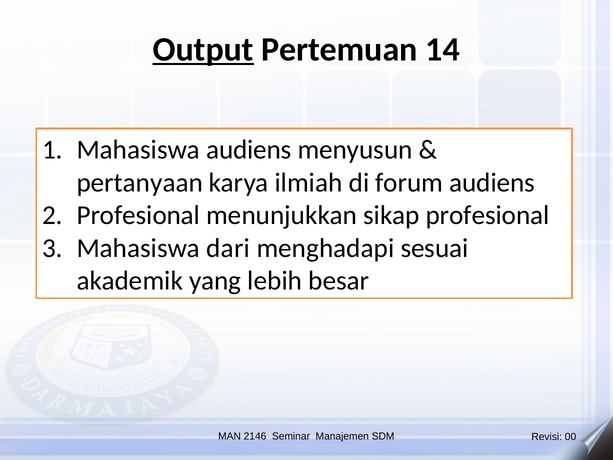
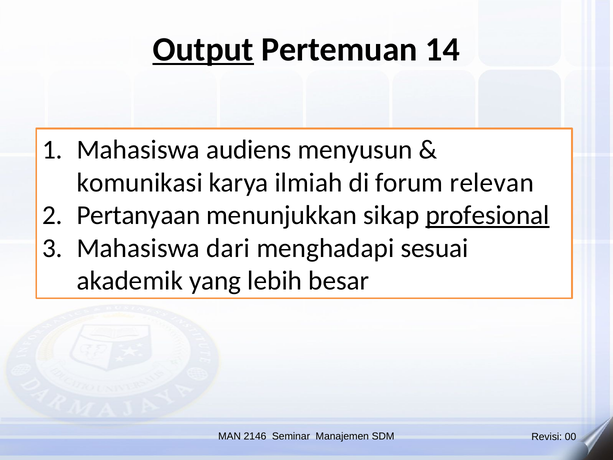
pertanyaan: pertanyaan -> komunikasi
forum audiens: audiens -> relevan
Profesional at (138, 215): Profesional -> Pertanyaan
profesional at (487, 215) underline: none -> present
